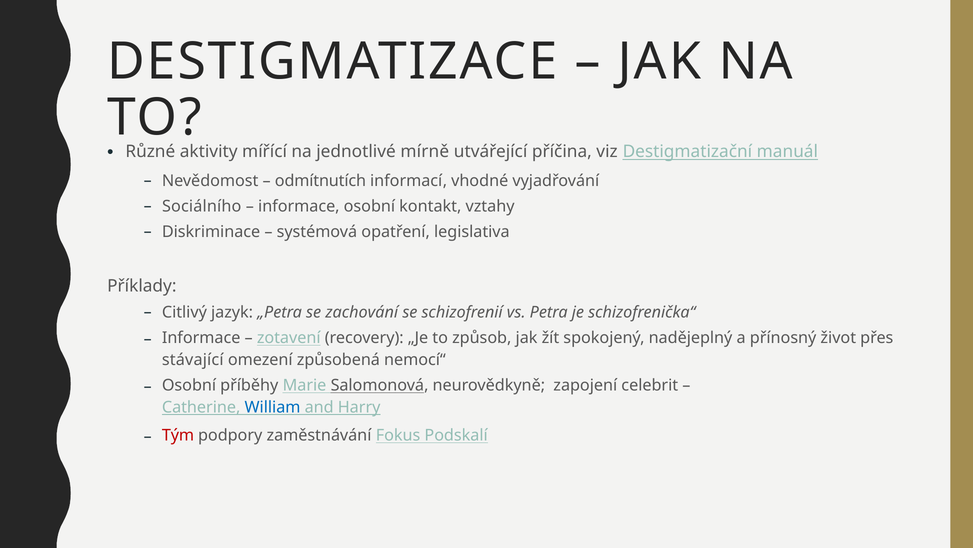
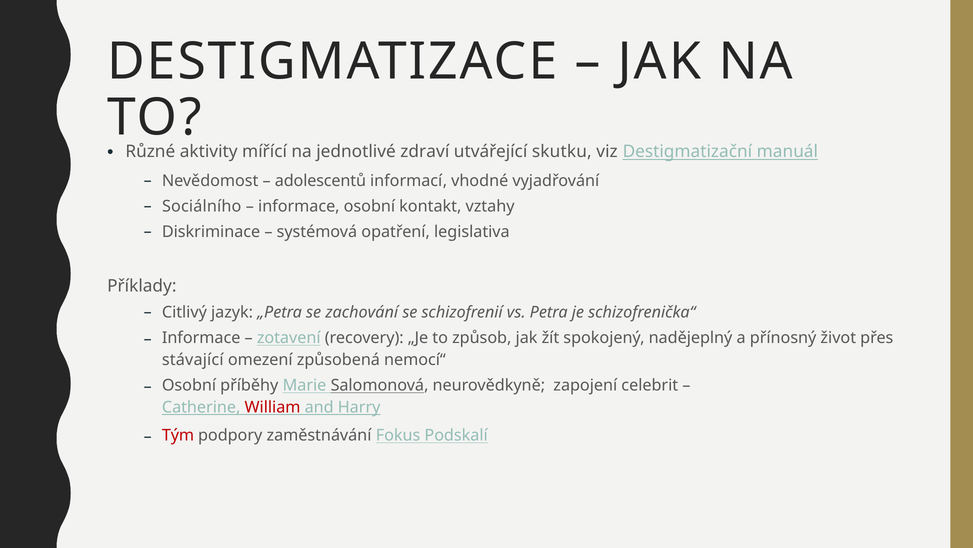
mírně: mírně -> zdraví
příčina: příčina -> skutku
odmítnutích: odmítnutích -> adolescentů
William colour: blue -> red
